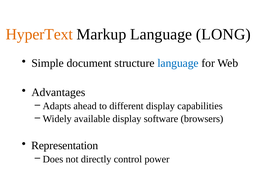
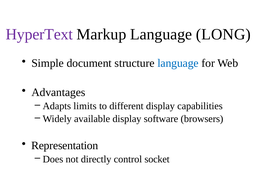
HyperText colour: orange -> purple
ahead: ahead -> limits
power: power -> socket
